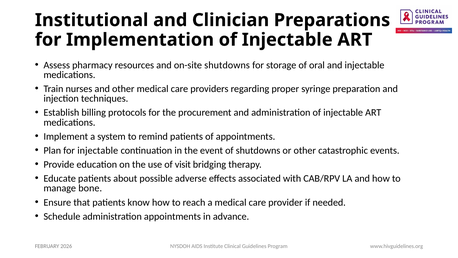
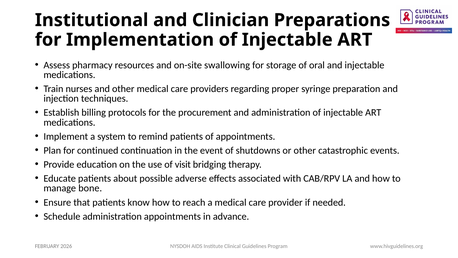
on-site shutdowns: shutdowns -> swallowing
for injectable: injectable -> continued
